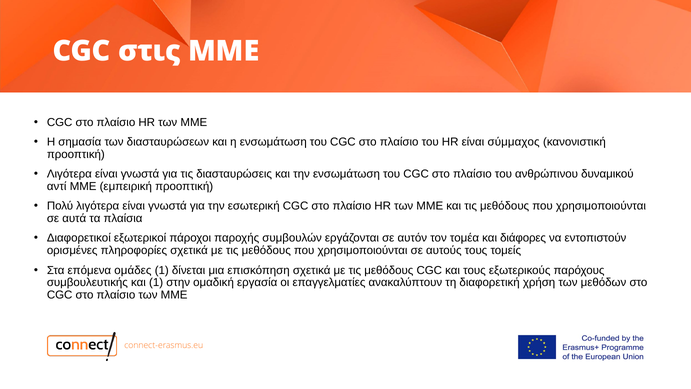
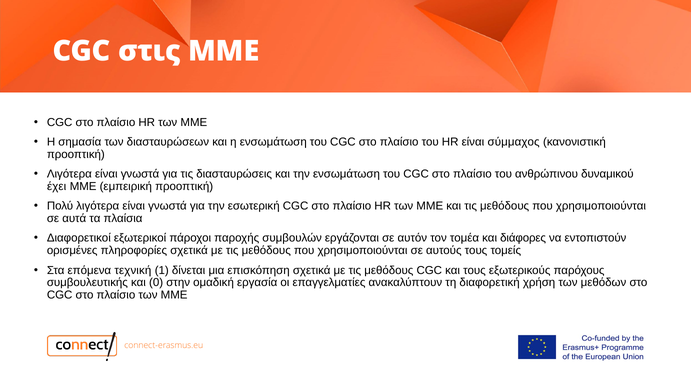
αντί: αντί -> έχει
ομάδες: ομάδες -> τεχνική
και 1: 1 -> 0
